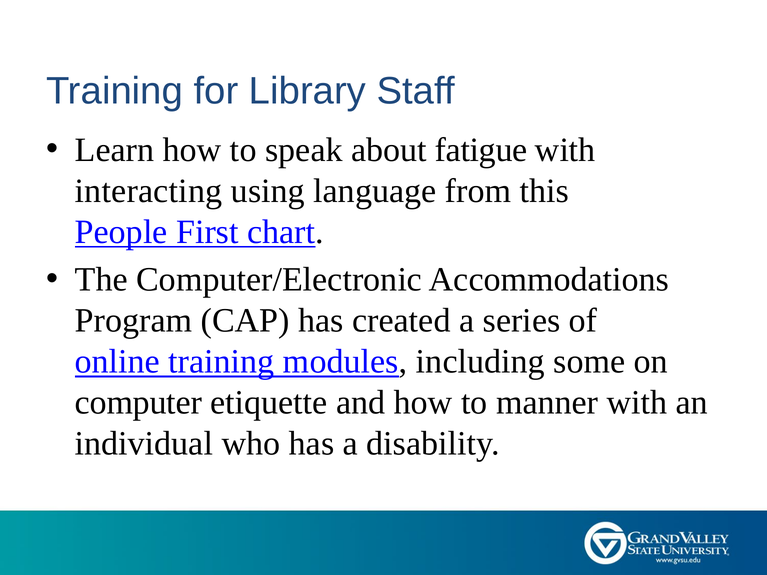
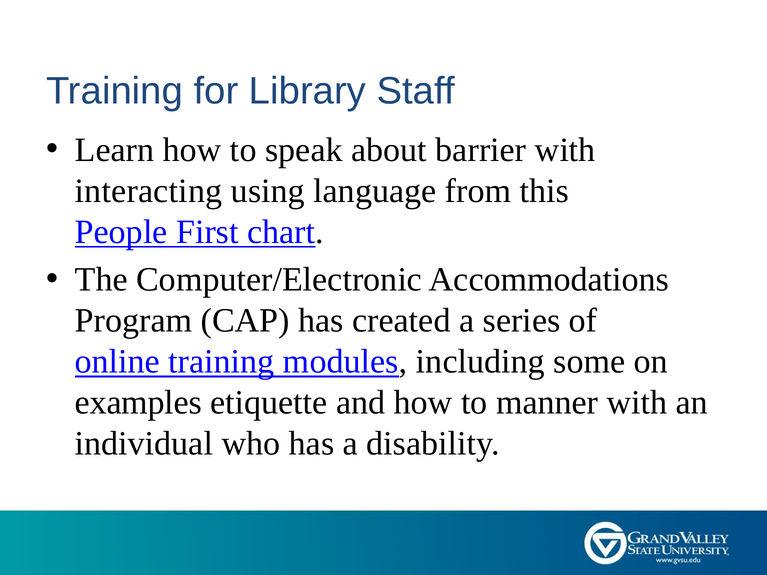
fatigue: fatigue -> barrier
computer: computer -> examples
